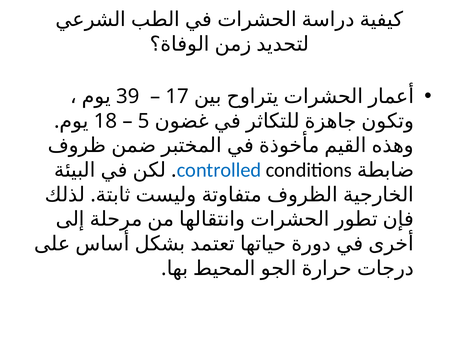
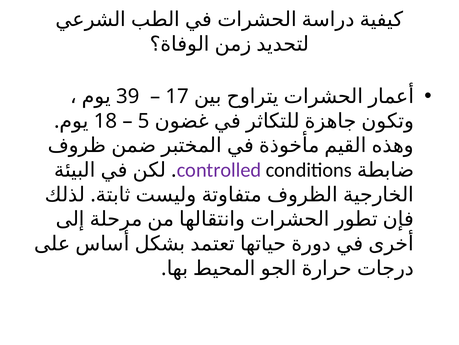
controlled colour: blue -> purple
